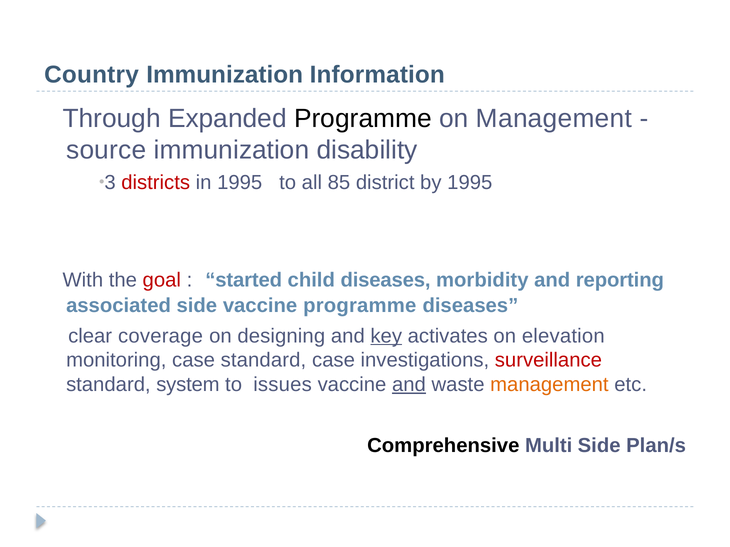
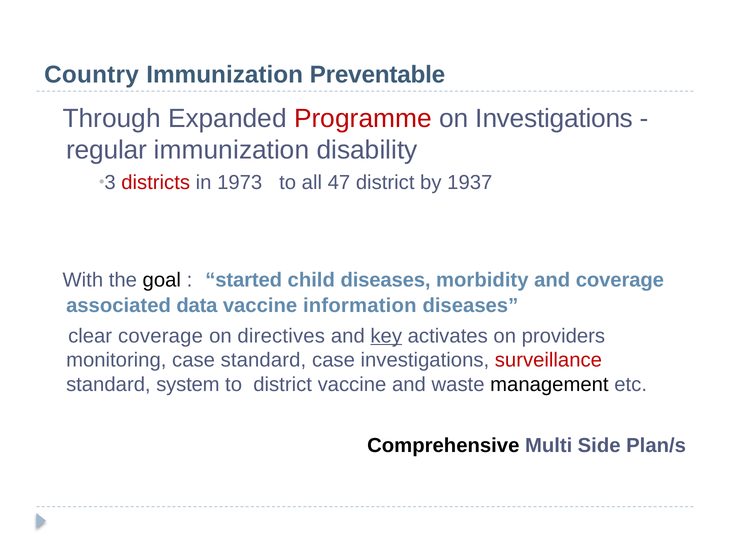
Information: Information -> Preventable
Programme at (363, 119) colour: black -> red
on Management: Management -> Investigations
source: source -> regular
in 1995: 1995 -> 1973
85: 85 -> 47
by 1995: 1995 -> 1937
goal colour: red -> black
and reporting: reporting -> coverage
associated side: side -> data
vaccine programme: programme -> information
designing: designing -> directives
elevation: elevation -> providers
to issues: issues -> district
and at (409, 385) underline: present -> none
management at (549, 385) colour: orange -> black
